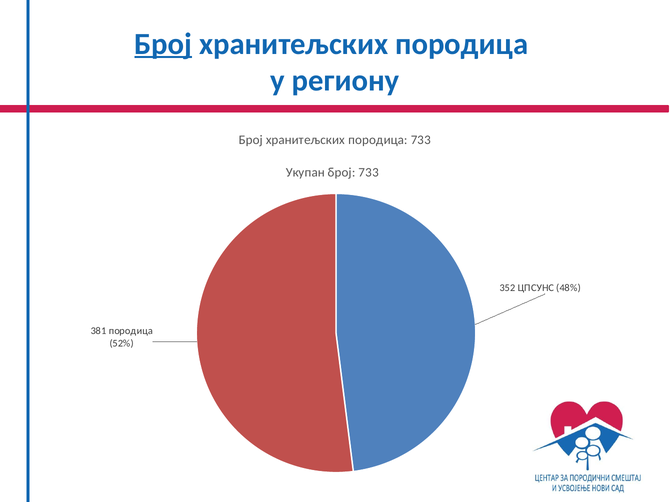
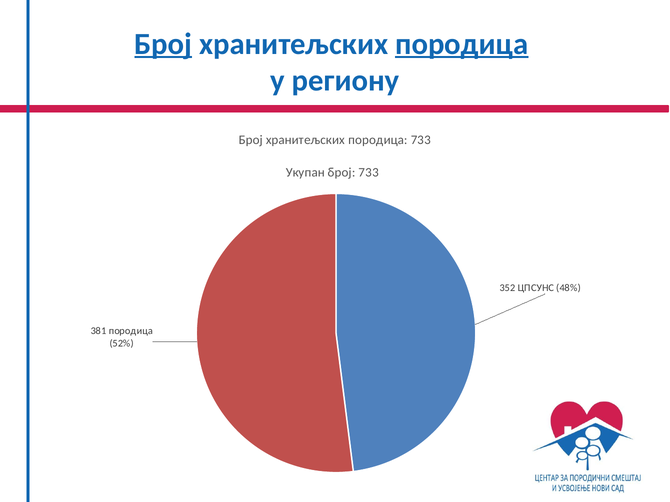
породица at (462, 44) underline: none -> present
